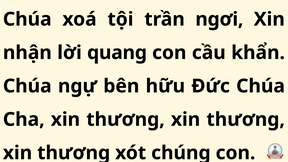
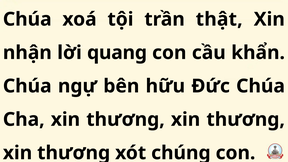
ngơi: ngơi -> thật
